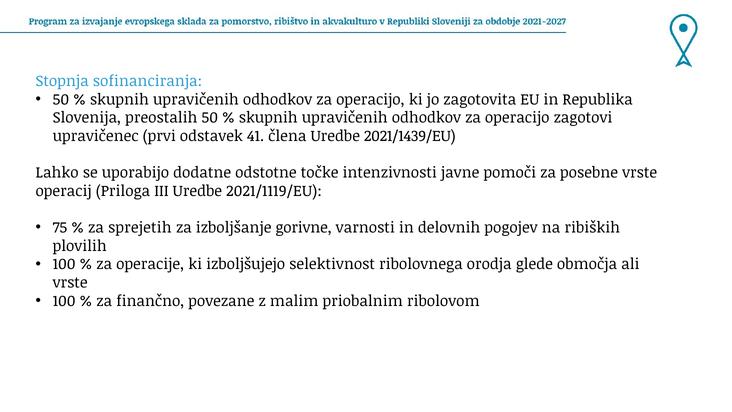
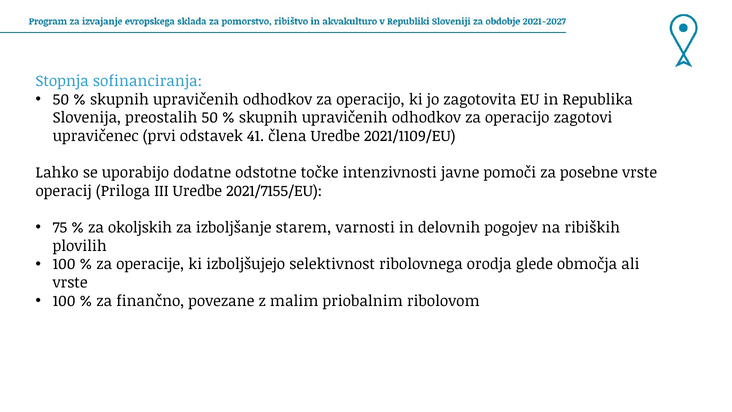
2021/1439/EU: 2021/1439/EU -> 2021/1109/EU
2021/1119/EU: 2021/1119/EU -> 2021/7155/EU
sprejetih: sprejetih -> okoljskih
gorivne: gorivne -> starem
